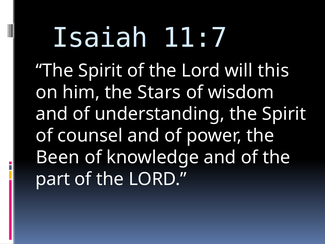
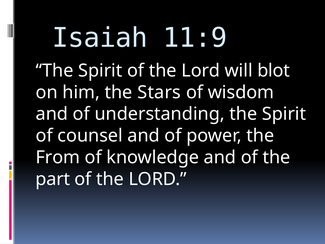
11:7: 11:7 -> 11:9
this: this -> blot
Been: Been -> From
